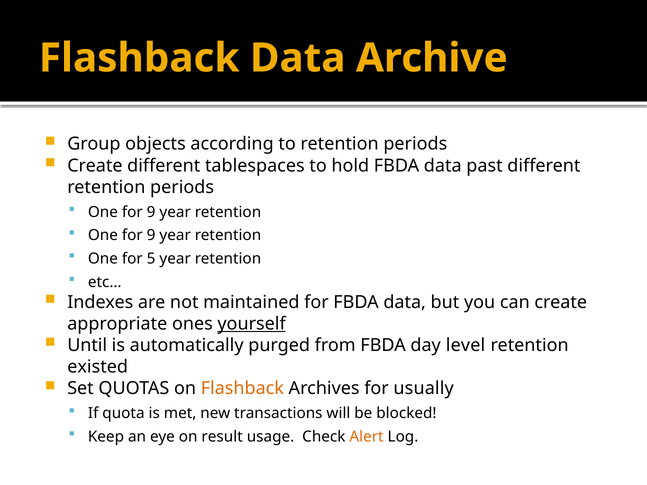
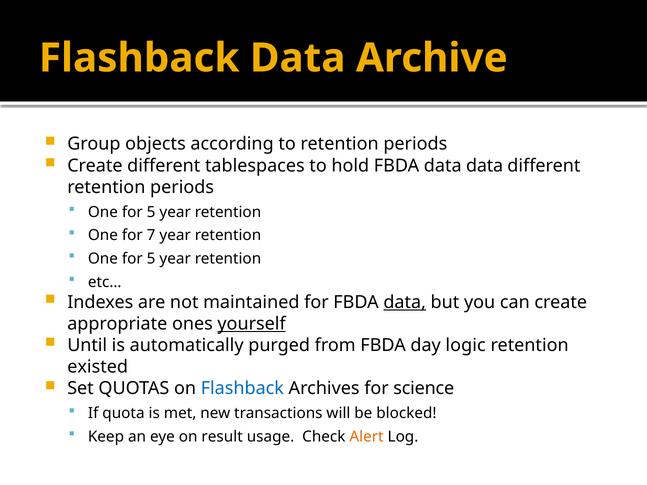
data past: past -> data
9 at (151, 212): 9 -> 5
9 at (151, 235): 9 -> 7
data at (405, 302) underline: none -> present
level: level -> logic
Flashback at (242, 389) colour: orange -> blue
usually: usually -> science
